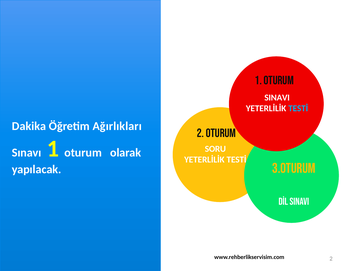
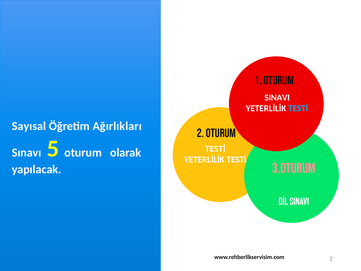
Dakika: Dakika -> Sayısal
SORU at (215, 149): SORU -> TESTİ
Sınavı 1: 1 -> 5
3.oturum colour: yellow -> pink
